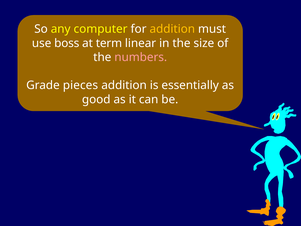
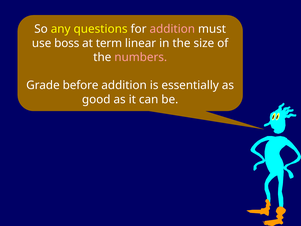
computer: computer -> questions
addition at (172, 29) colour: yellow -> pink
pieces: pieces -> before
